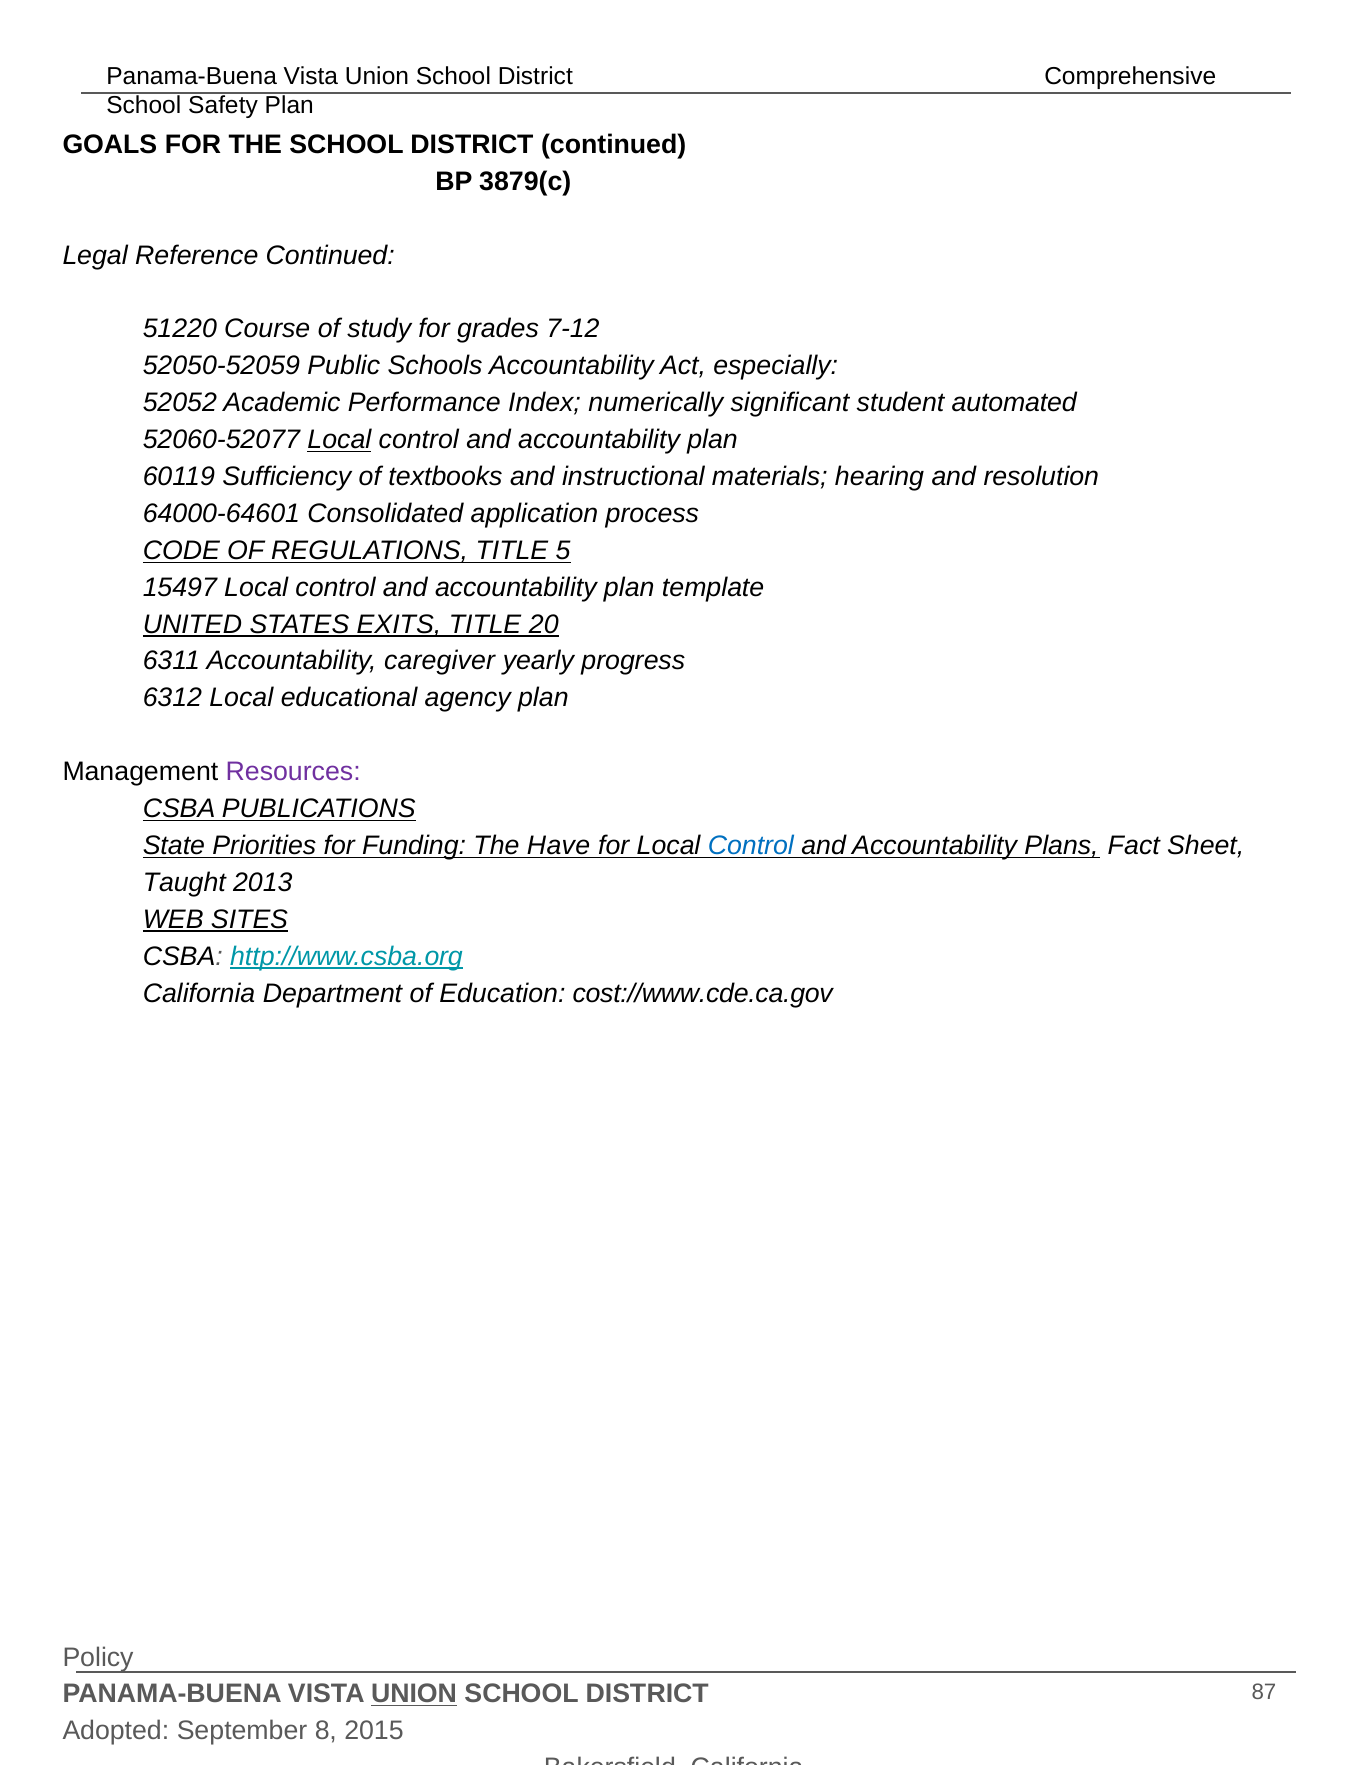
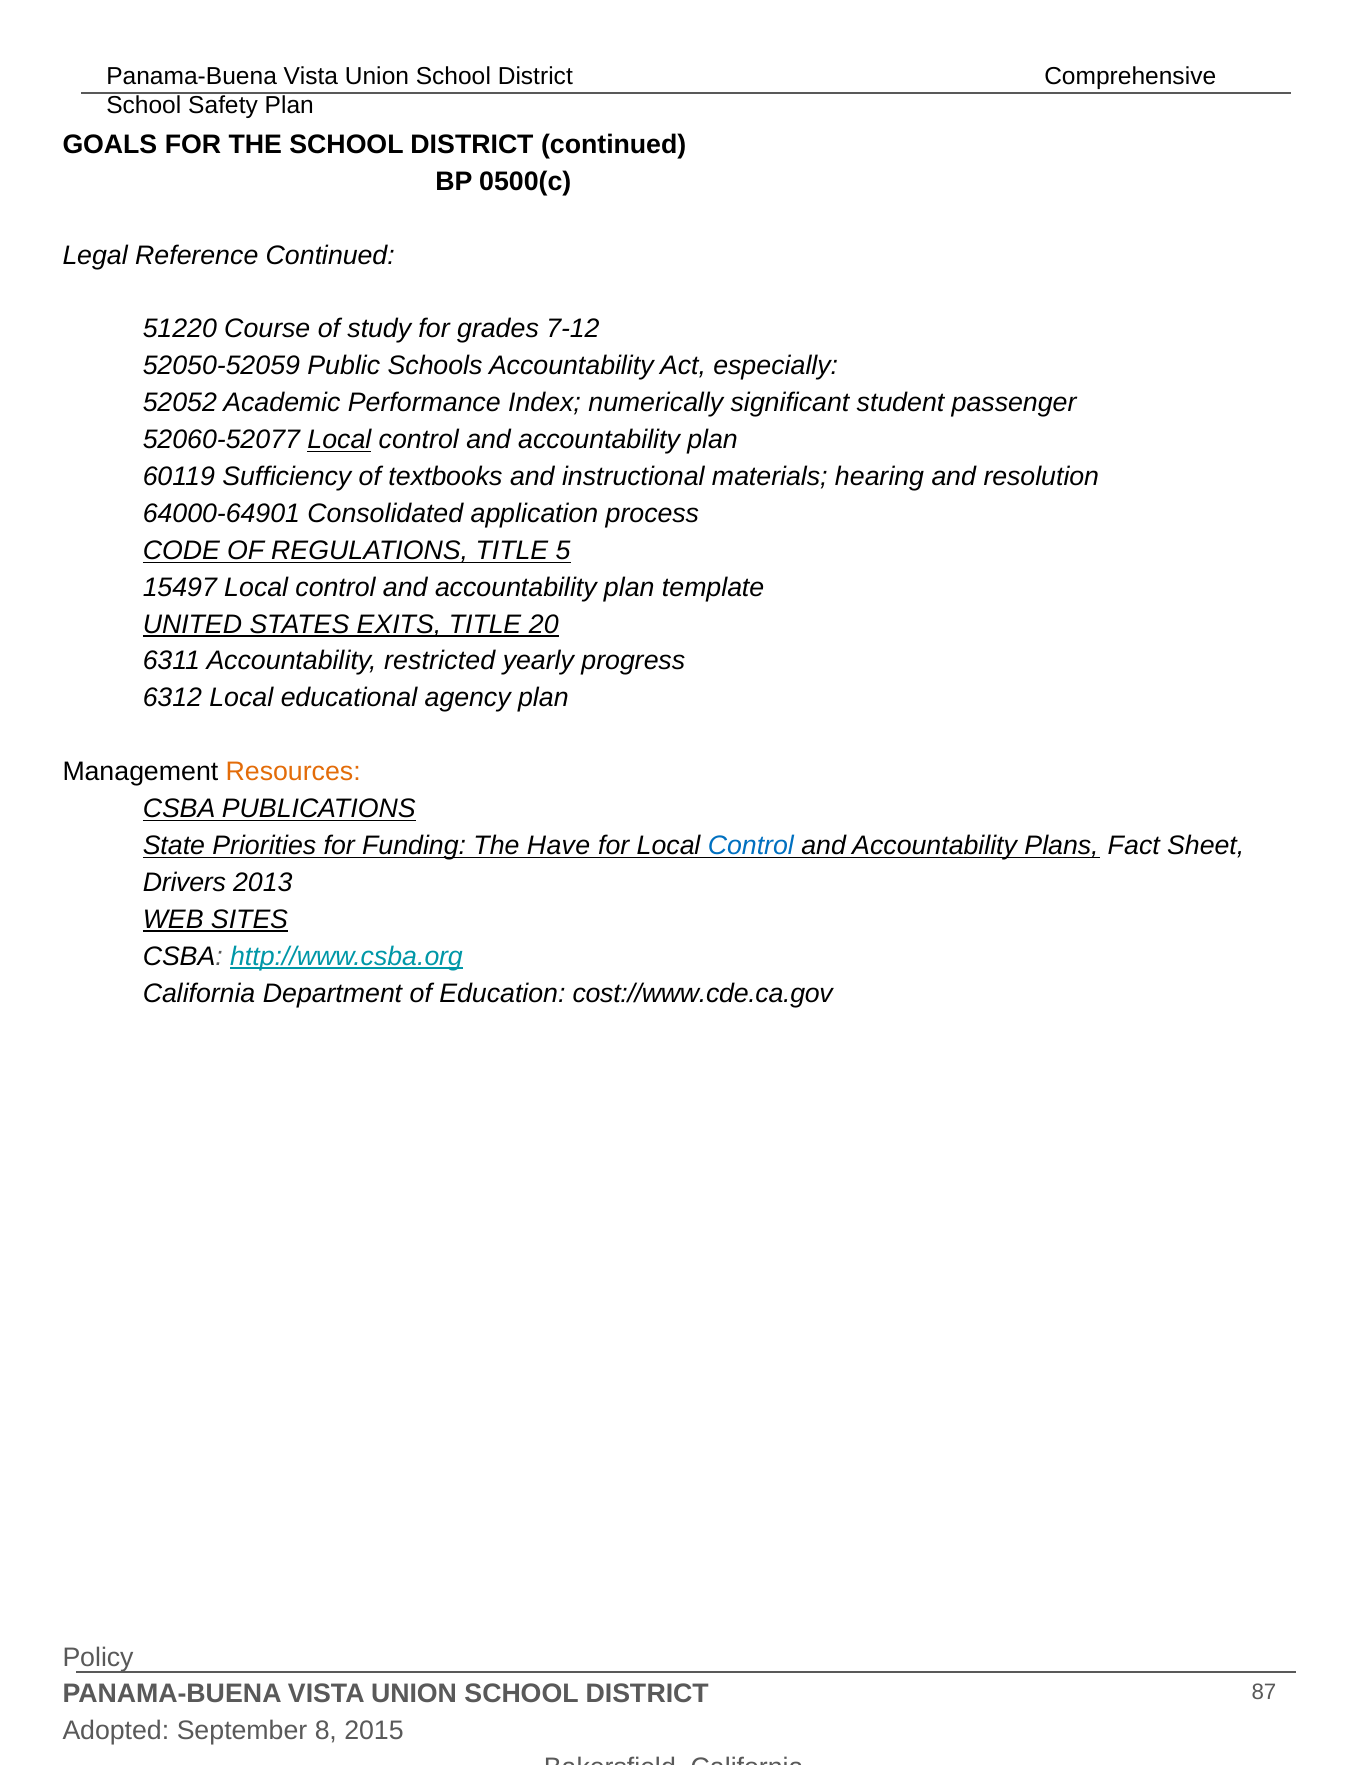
3879(c: 3879(c -> 0500(c
automated: automated -> passenger
64000-64601: 64000-64601 -> 64000-64901
caregiver: caregiver -> restricted
Resources colour: purple -> orange
Taught: Taught -> Drivers
UNION at (414, 1694) underline: present -> none
